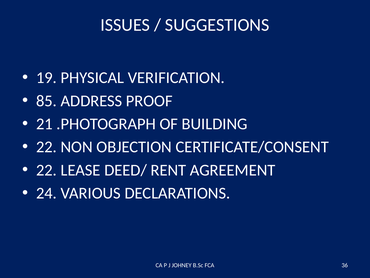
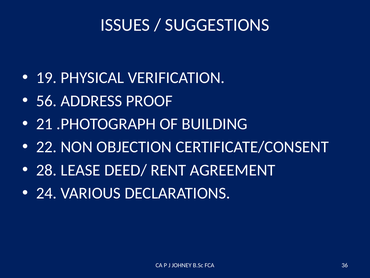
85: 85 -> 56
22 at (46, 170): 22 -> 28
